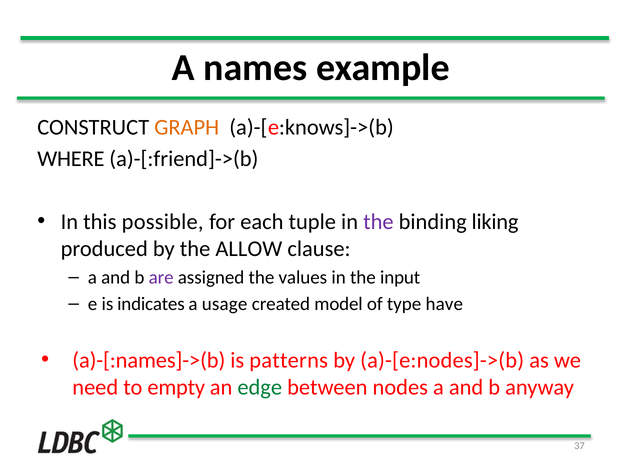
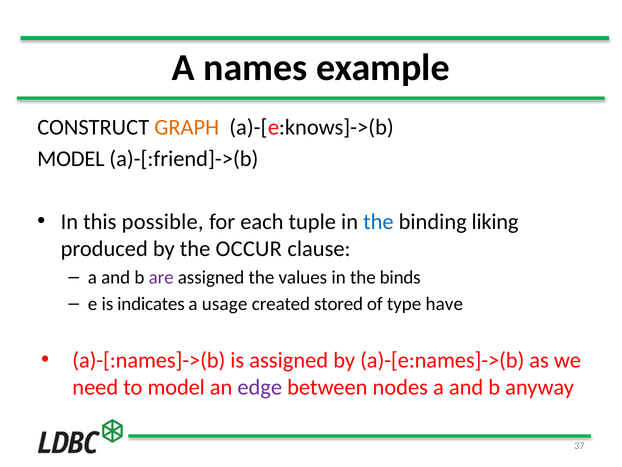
WHERE at (71, 159): WHERE -> MODEL
the at (378, 222) colour: purple -> blue
ALLOW: ALLOW -> OCCUR
input: input -> binds
model: model -> stored
is patterns: patterns -> assigned
a)-[e:nodes]->(b: a)-[e:nodes]->(b -> a)-[e:names]->(b
to empty: empty -> model
edge colour: green -> purple
